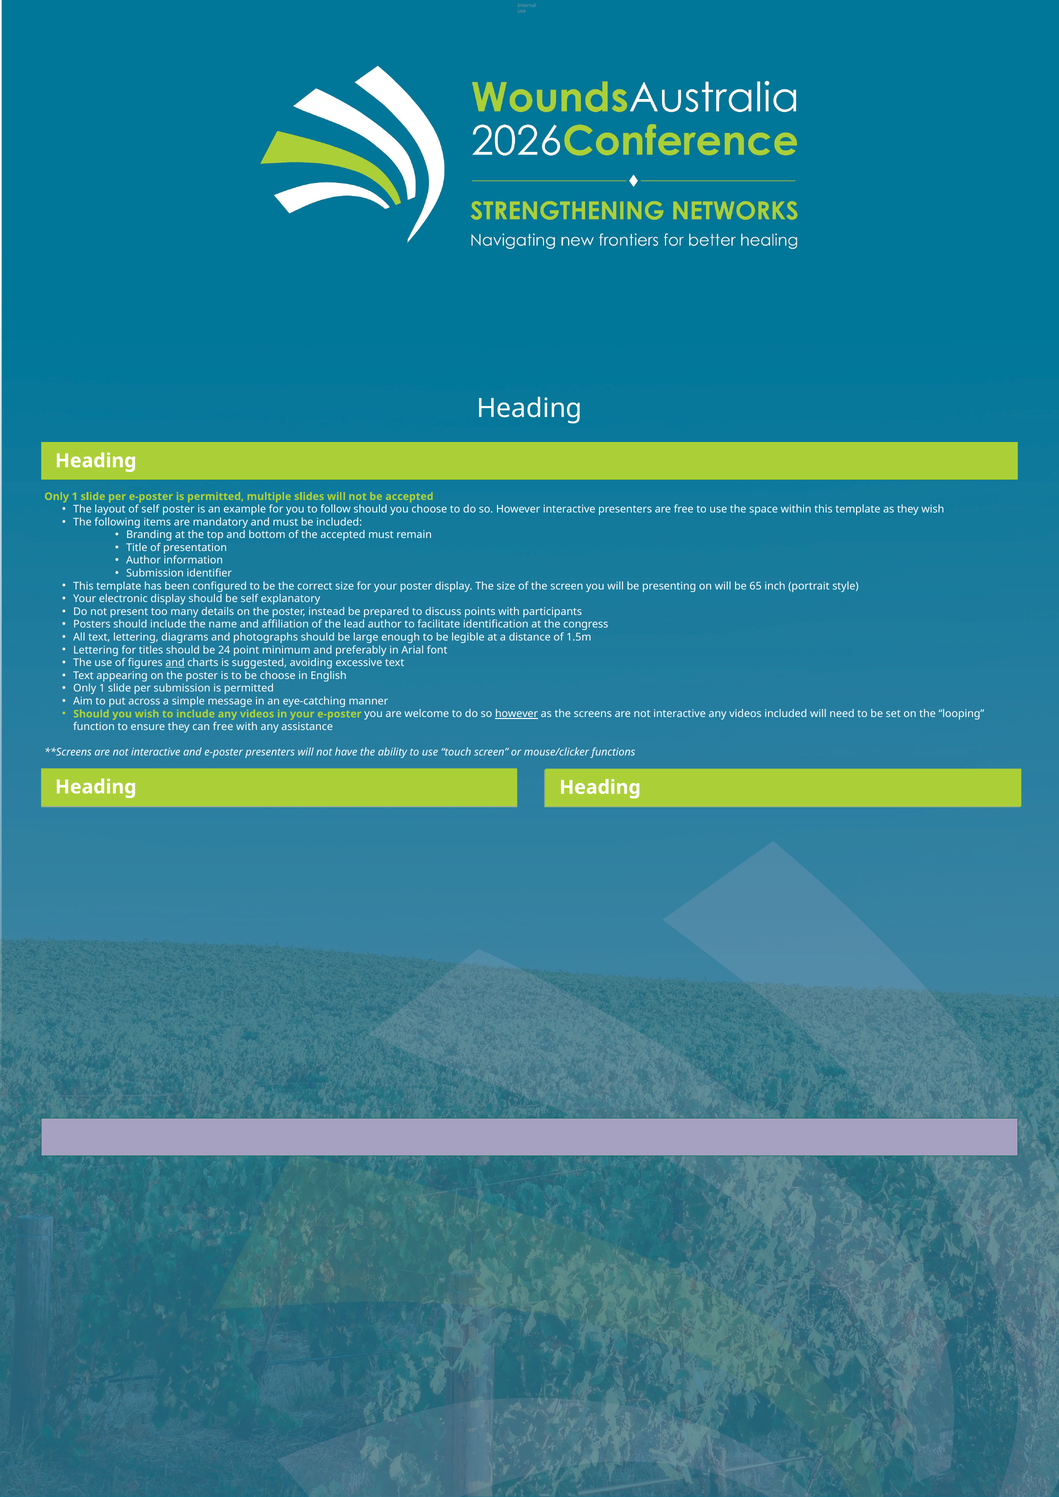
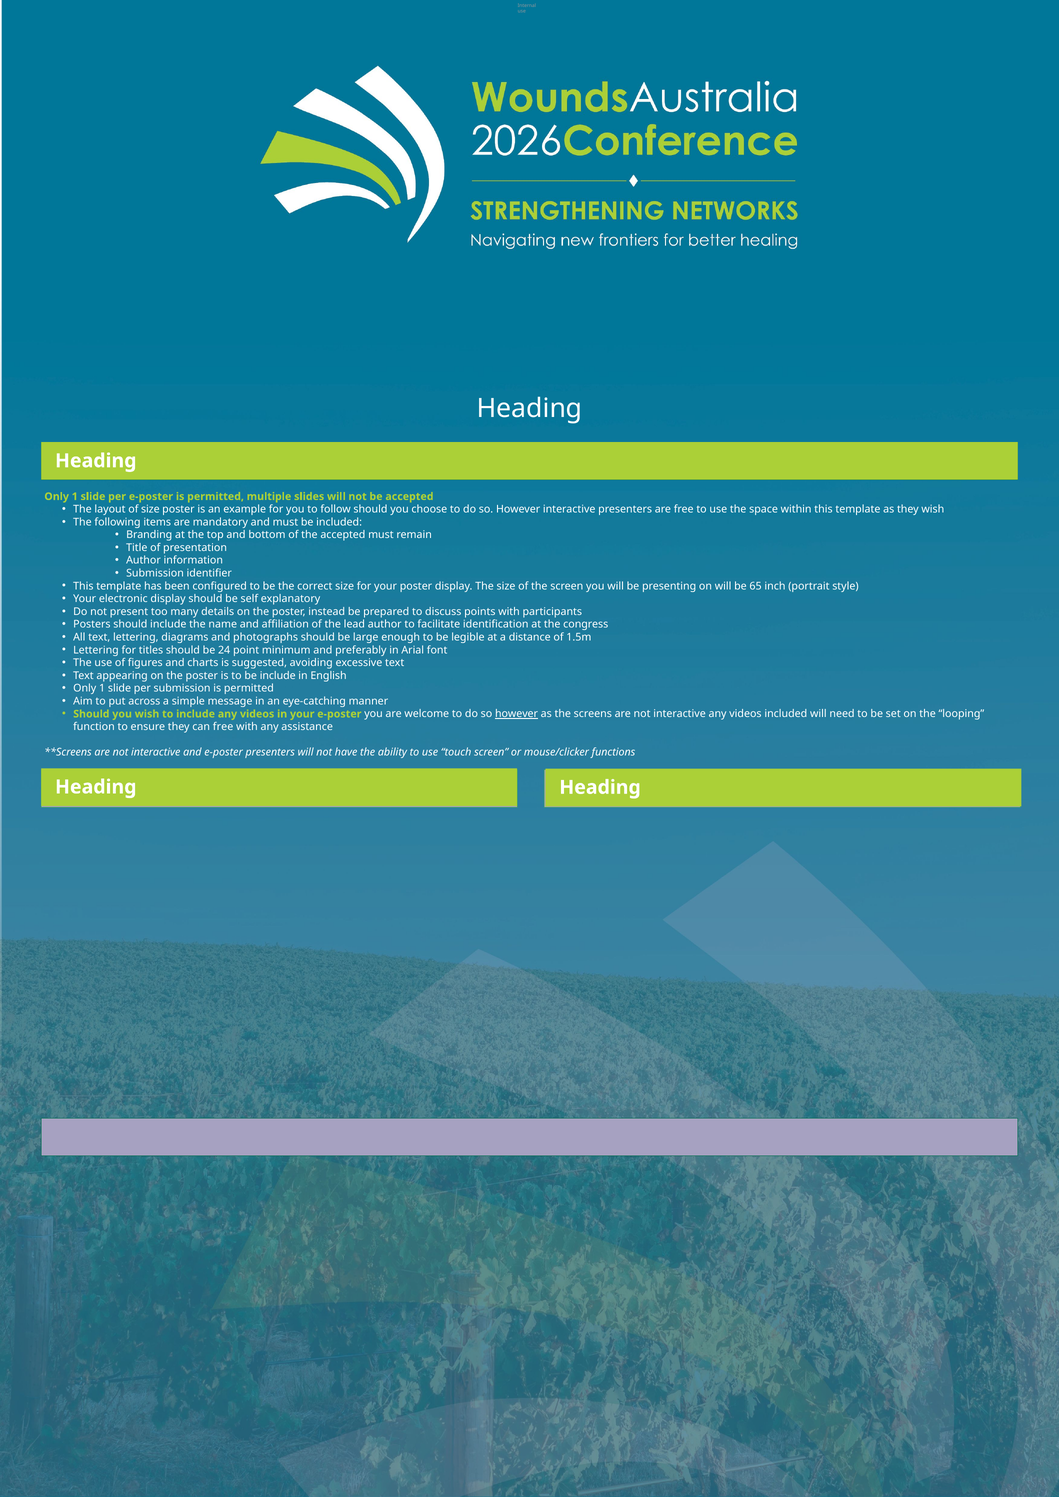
of self: self -> size
and at (175, 663) underline: present -> none
be choose: choose -> include
